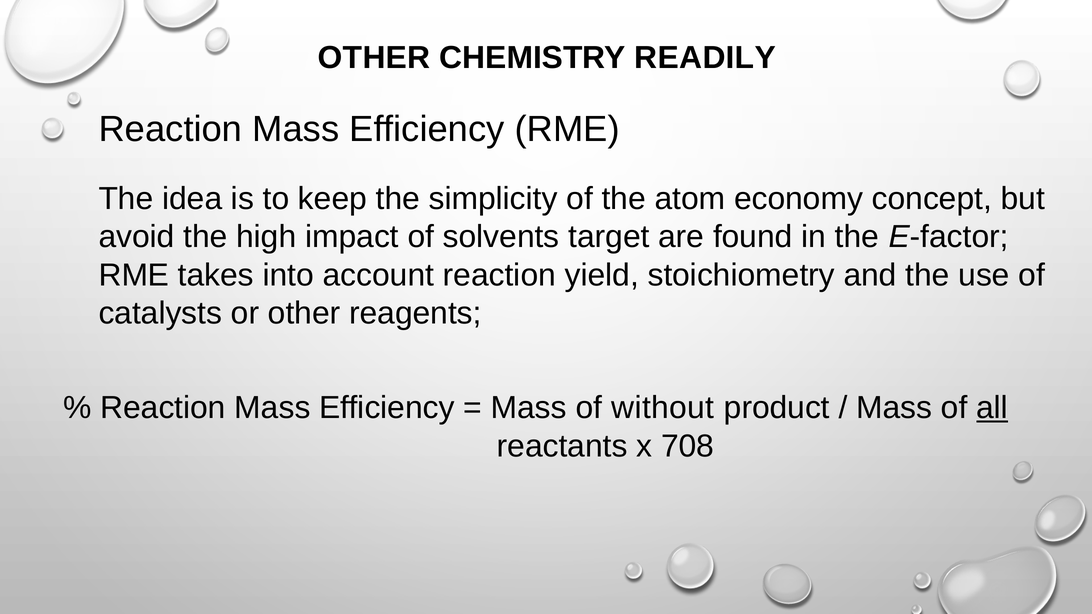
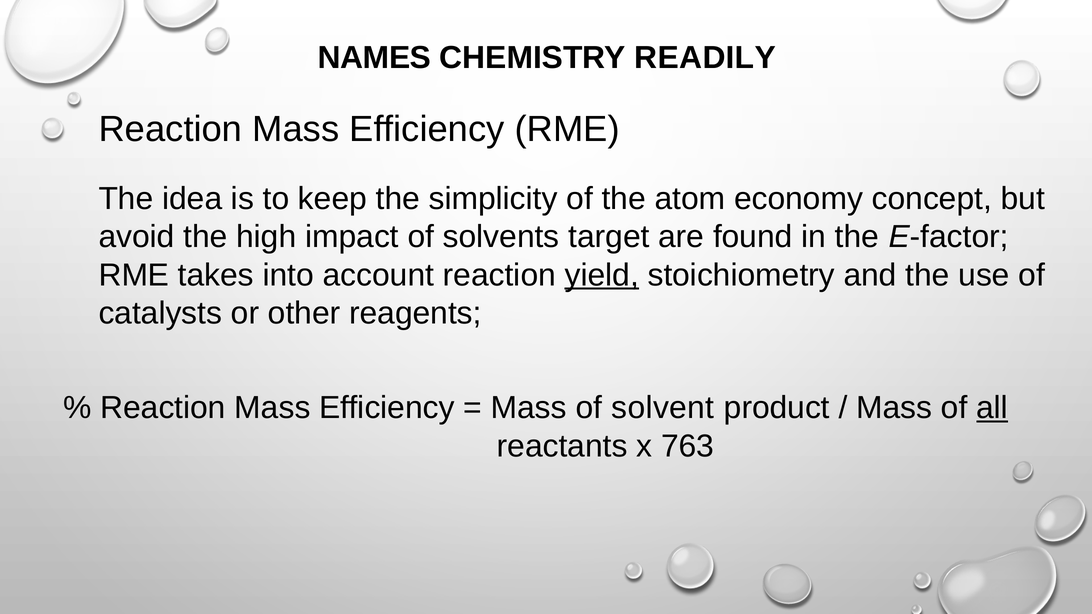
OTHER at (374, 58): OTHER -> NAMES
yield underline: none -> present
without: without -> solvent
708: 708 -> 763
